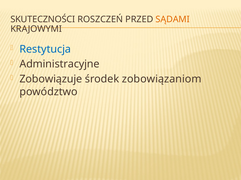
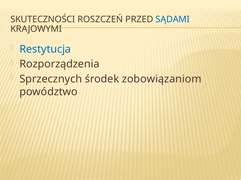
SĄDAMI colour: orange -> blue
Administracyjne: Administracyjne -> Rozporządzenia
Zobowiązuje: Zobowiązuje -> Sprzecznych
